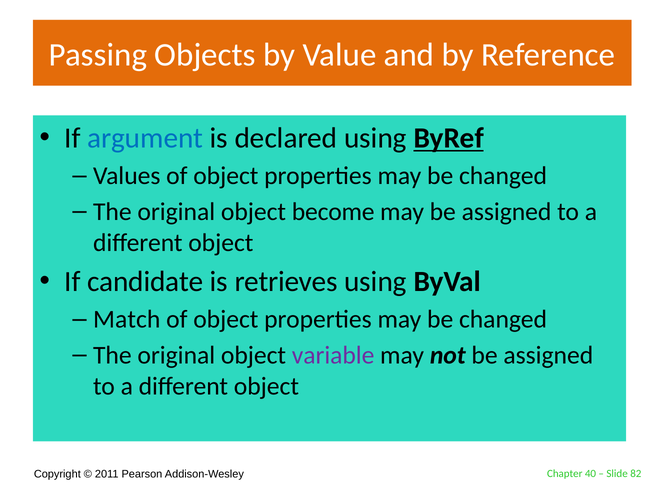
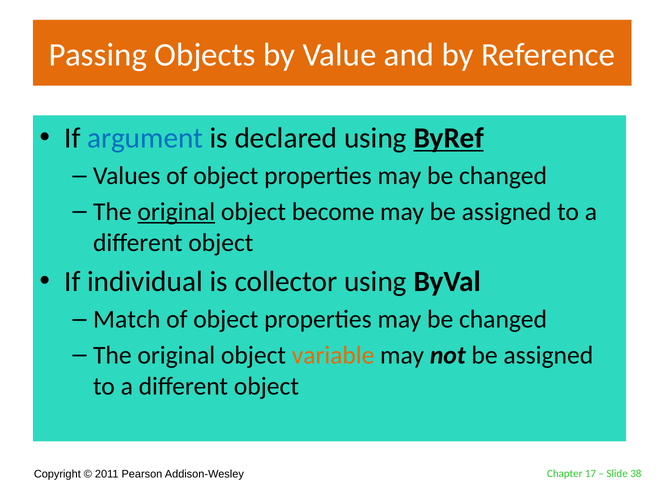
original at (176, 212) underline: none -> present
candidate: candidate -> individual
retrieves: retrieves -> collector
variable colour: purple -> orange
40: 40 -> 17
82: 82 -> 38
